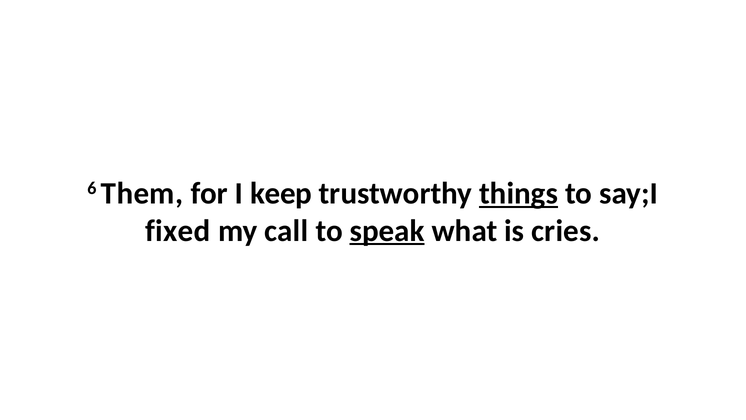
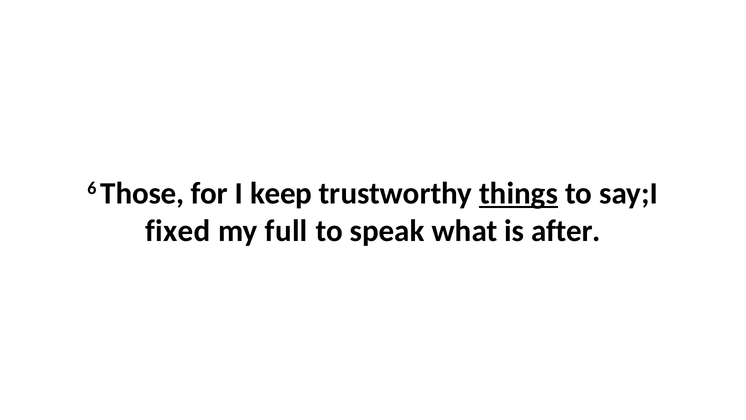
Them: Them -> Those
call: call -> full
speak underline: present -> none
cries: cries -> after
